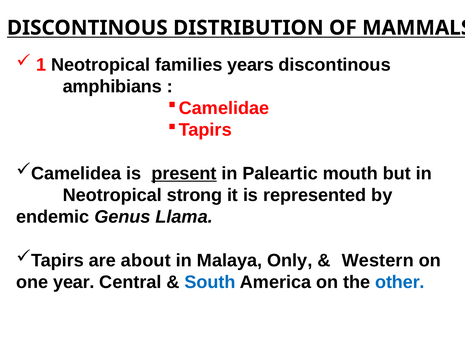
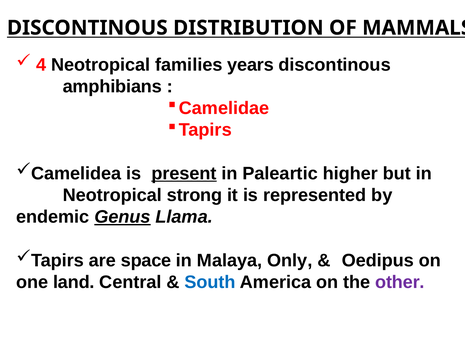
1: 1 -> 4
mouth: mouth -> higher
Genus underline: none -> present
about: about -> space
Western: Western -> Oedipus
year: year -> land
other colour: blue -> purple
